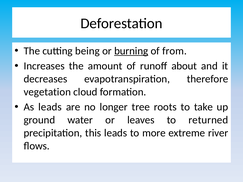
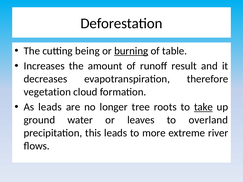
from: from -> table
about: about -> result
take underline: none -> present
returned: returned -> overland
